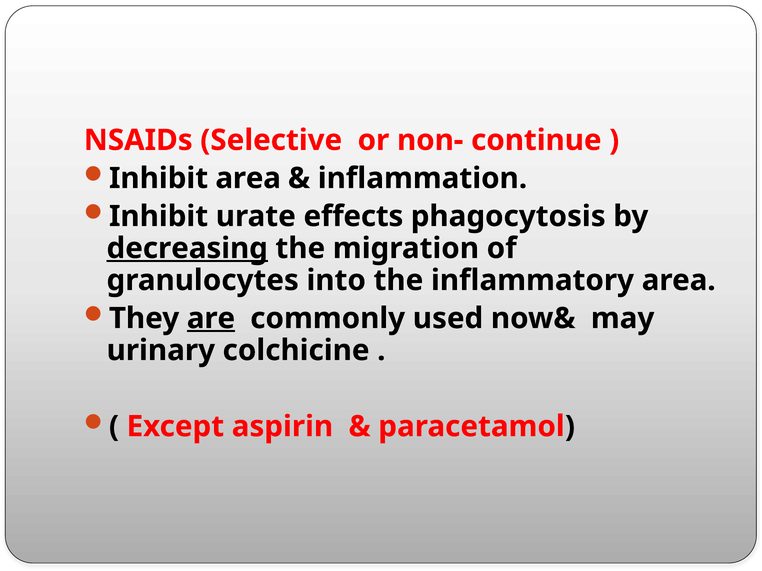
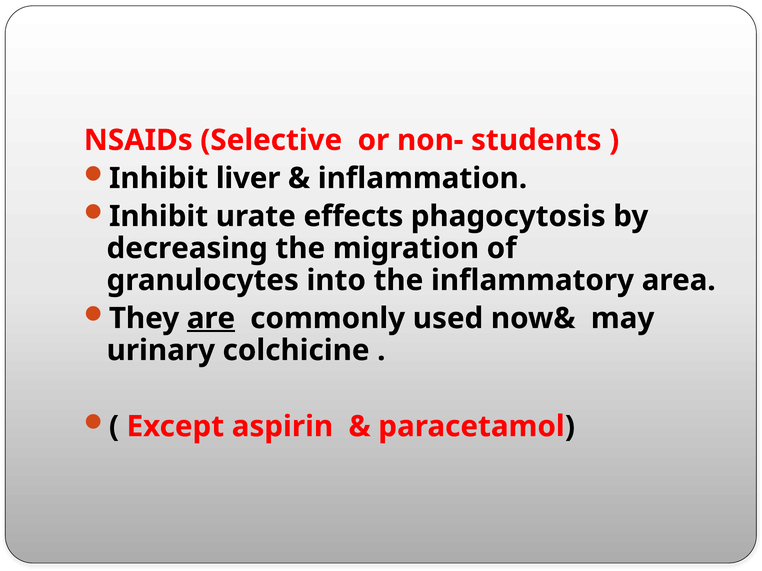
continue: continue -> students
Inhibit area: area -> liver
decreasing underline: present -> none
